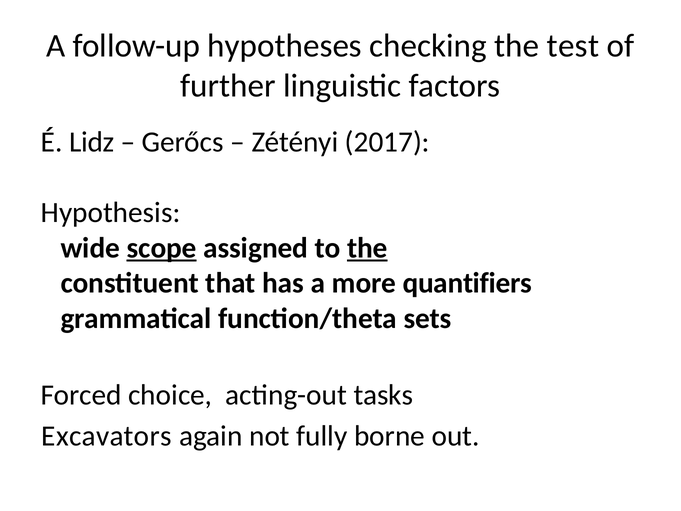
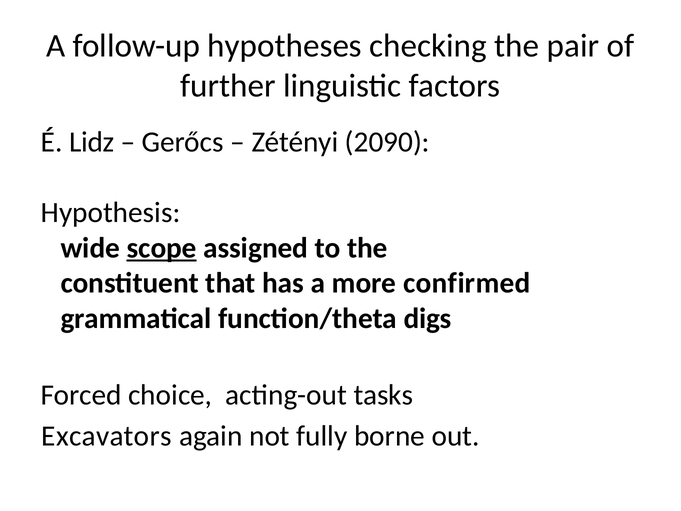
test: test -> pair
2017: 2017 -> 2090
the at (367, 248) underline: present -> none
quantifiers: quantifiers -> confirmed
sets: sets -> digs
